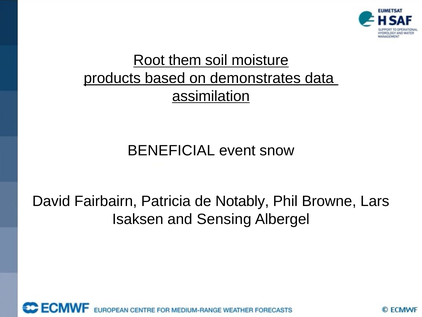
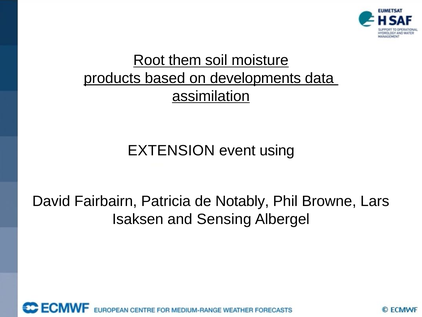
demonstrates: demonstrates -> developments
BENEFICIAL: BENEFICIAL -> EXTENSION
snow: snow -> using
